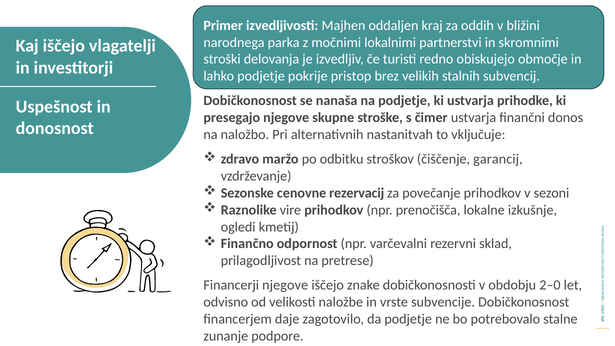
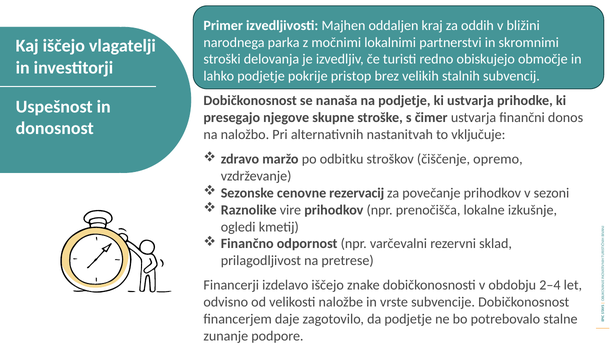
garancij: garancij -> opremo
Financerji njegove: njegove -> izdelavo
2–0: 2–0 -> 2–4
